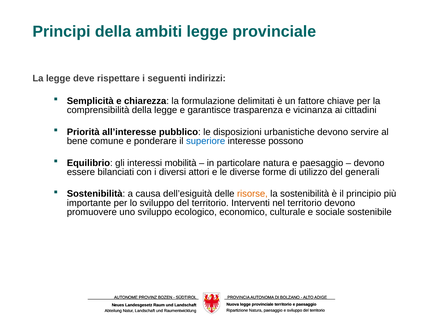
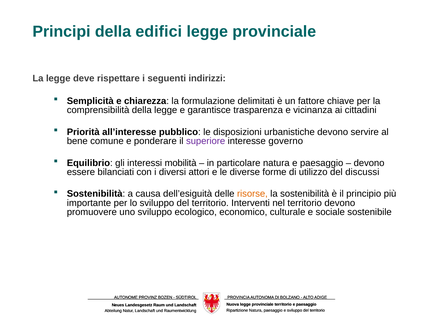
ambiti: ambiti -> edifici
superiore colour: blue -> purple
possono: possono -> governo
generali: generali -> discussi
